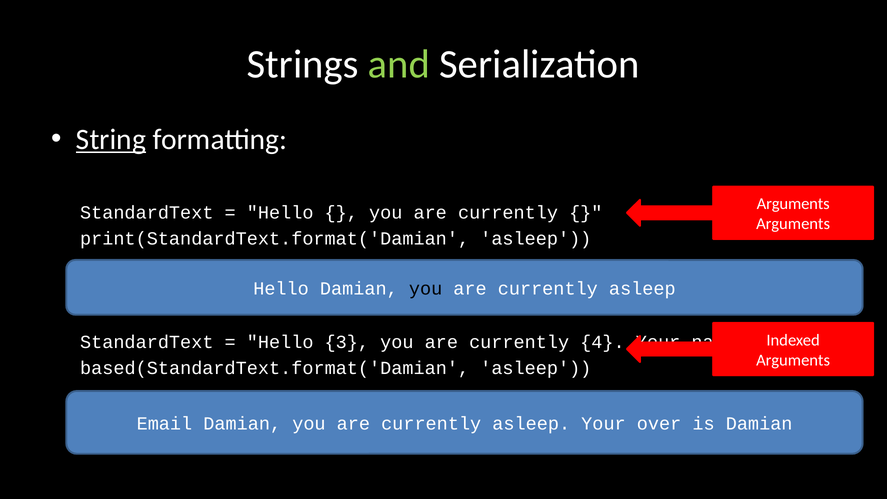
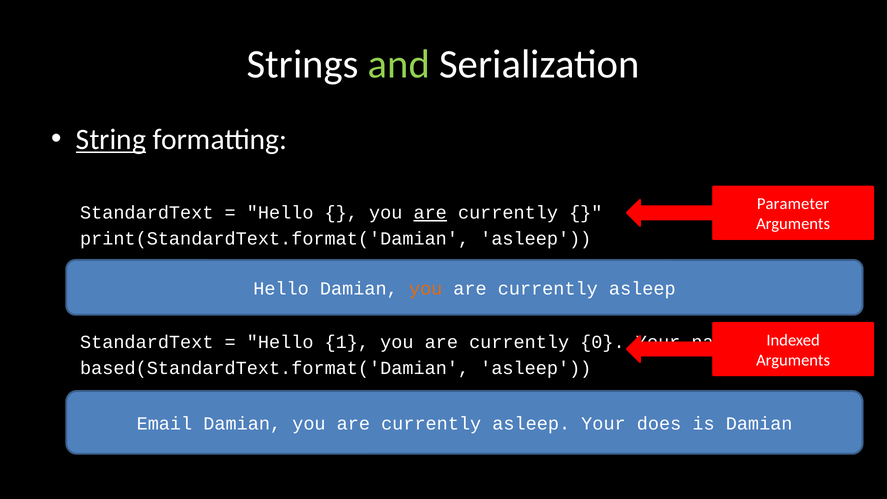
Arguments at (793, 204): Arguments -> Parameter
are at (430, 213) underline: none -> present
you at (426, 289) colour: black -> orange
3: 3 -> 1
currently 4: 4 -> 0
over: over -> does
